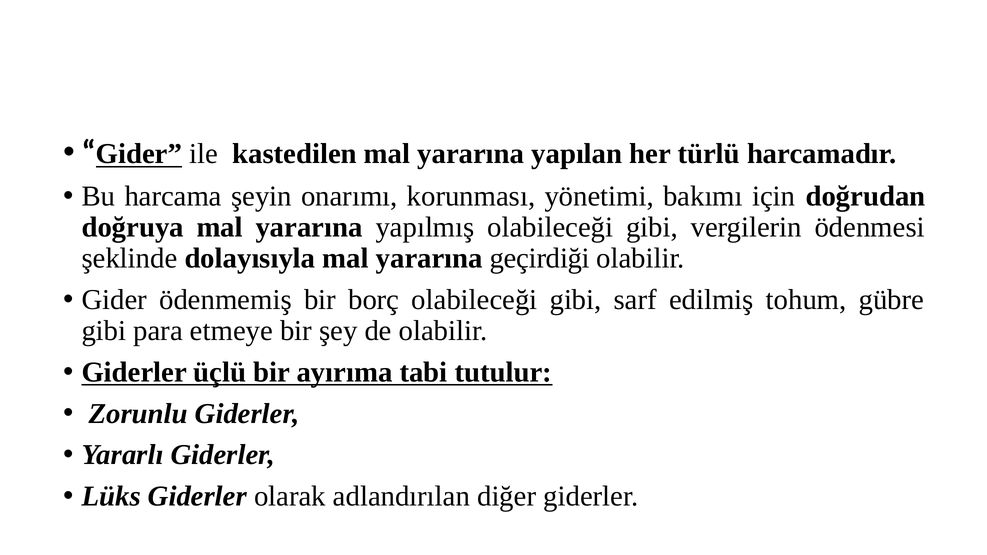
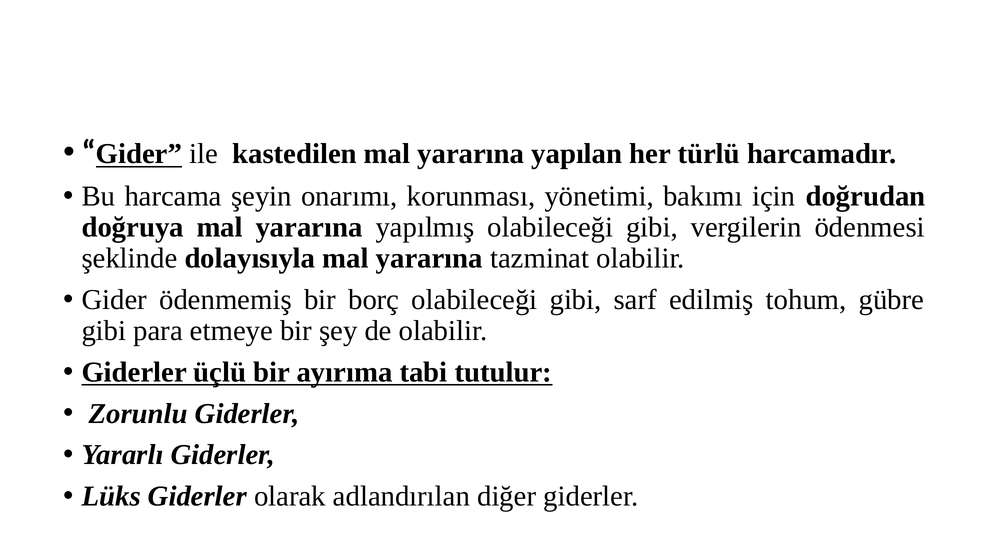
geçirdiği: geçirdiği -> tazminat
